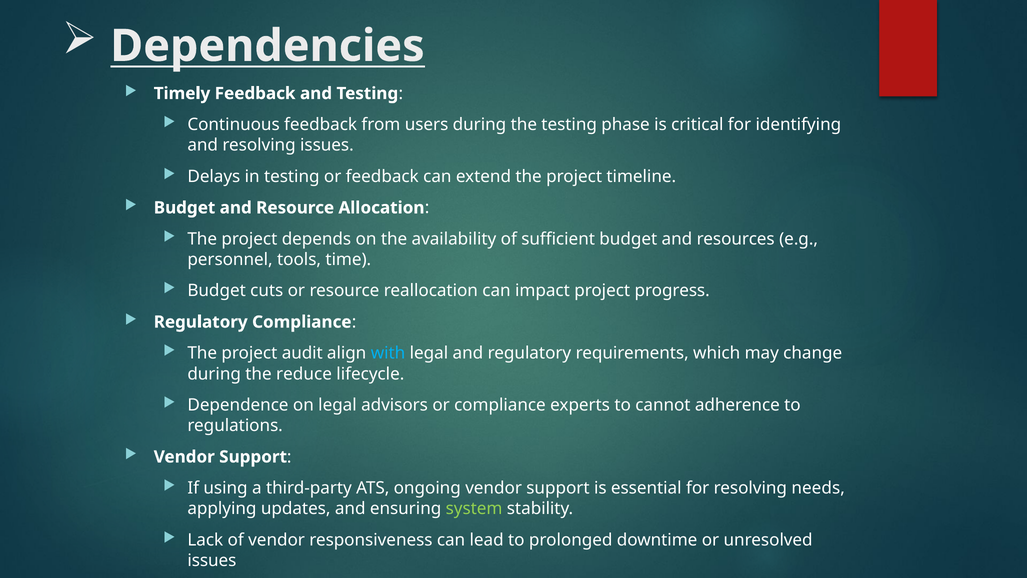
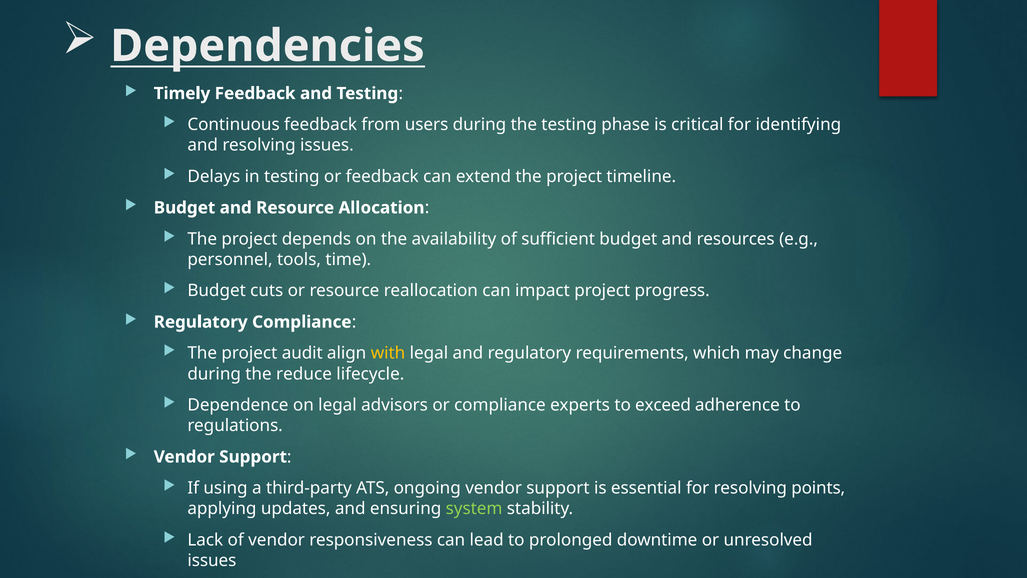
with colour: light blue -> yellow
cannot: cannot -> exceed
needs: needs -> points
